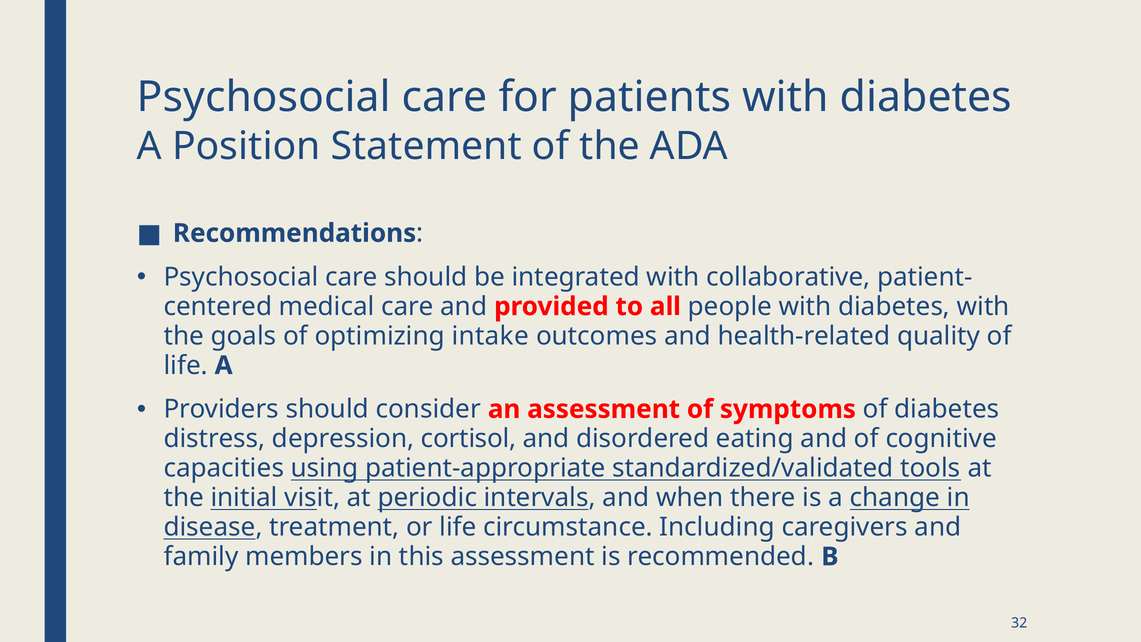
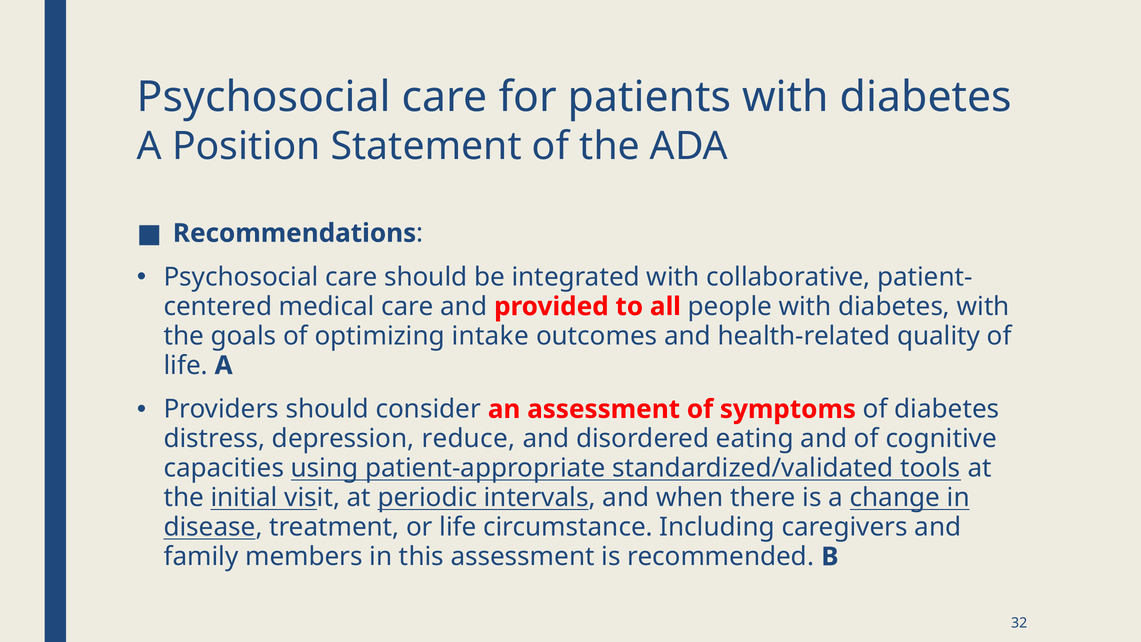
cortisol: cortisol -> reduce
